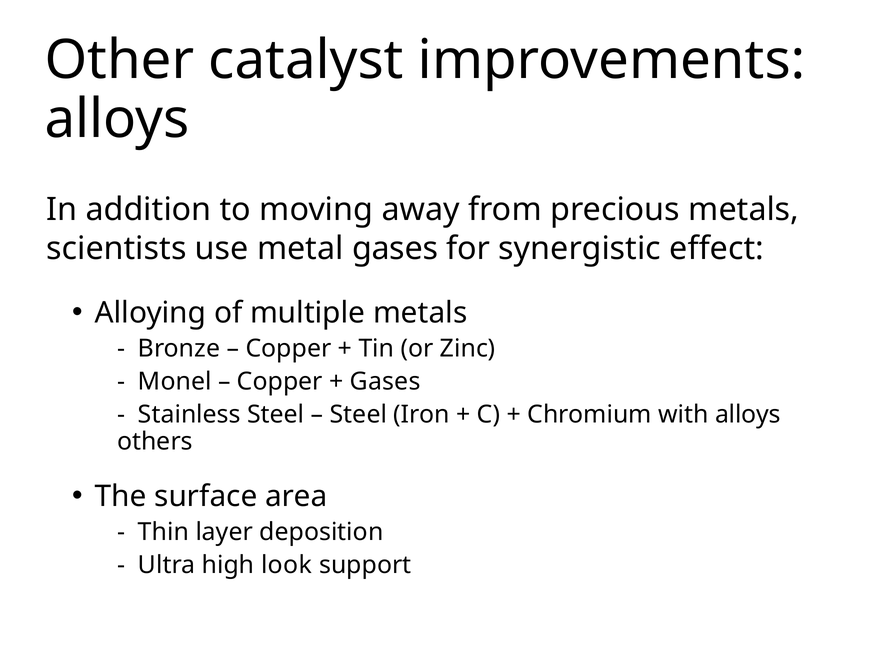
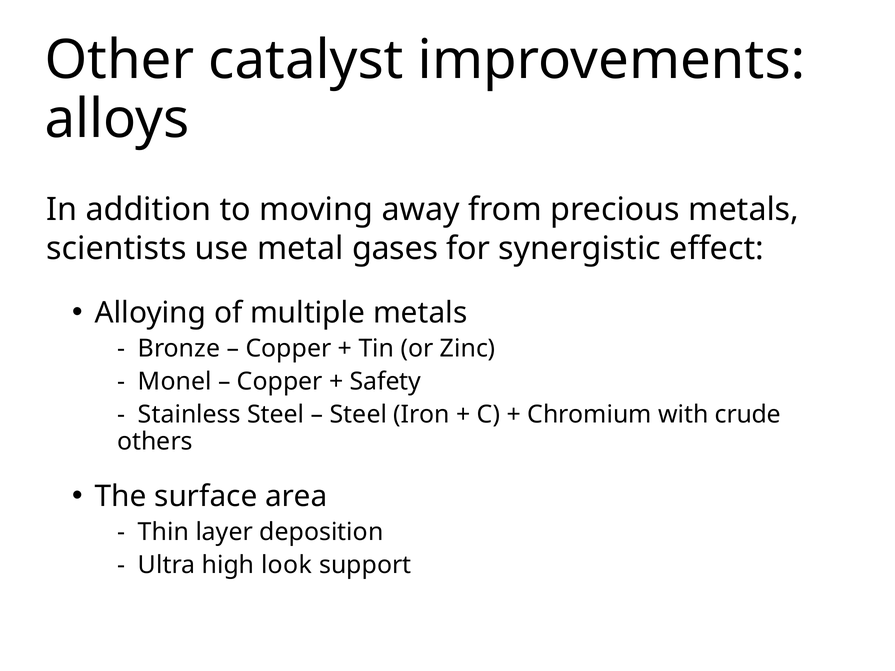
Gases at (385, 382): Gases -> Safety
with alloys: alloys -> crude
